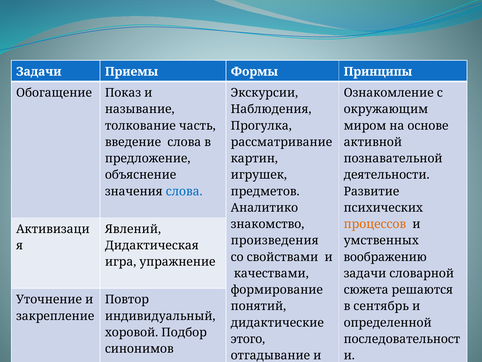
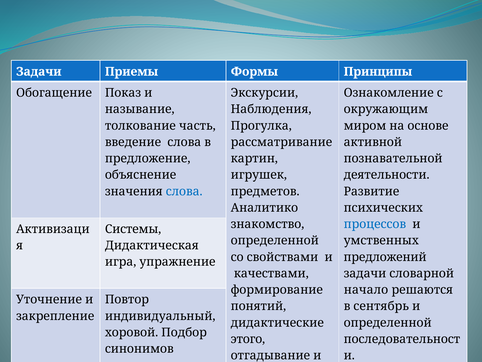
процессов colour: orange -> blue
Явлений: Явлений -> Системы
произведения at (275, 240): произведения -> определенной
воображению: воображению -> предложений
сюжета: сюжета -> начало
